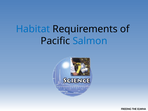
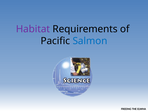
Habitat colour: blue -> purple
